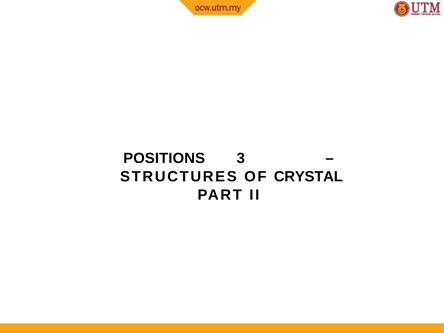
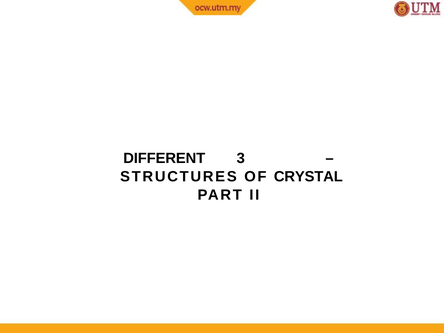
POSITIONS: POSITIONS -> DIFFERENT
